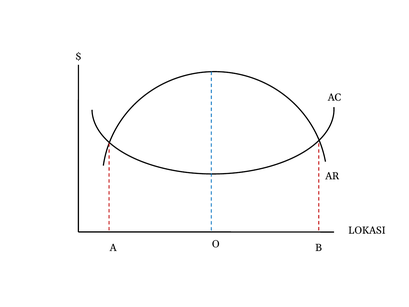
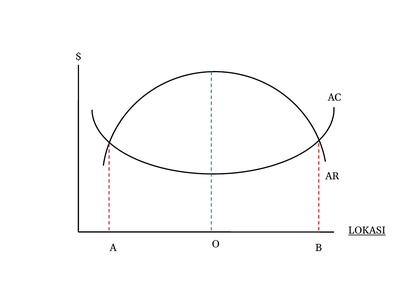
LOKASI underline: none -> present
